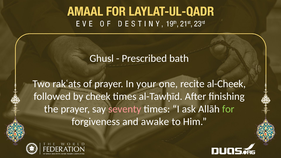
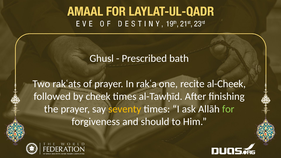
your: your -> rakʿa
seventy colour: pink -> yellow
awake: awake -> should
